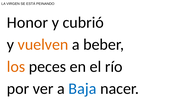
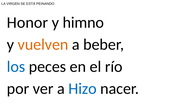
cubrió: cubrió -> himno
los colour: orange -> blue
Baja: Baja -> Hizo
